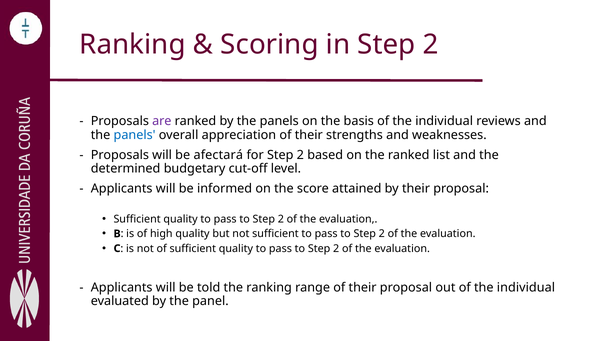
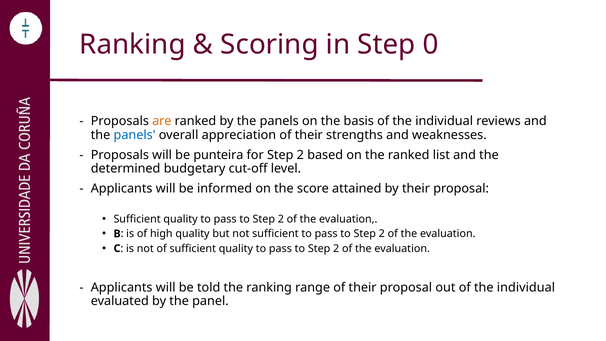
in Step 2: 2 -> 0
are colour: purple -> orange
afectará: afectará -> punteira
